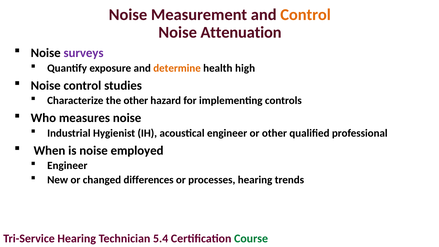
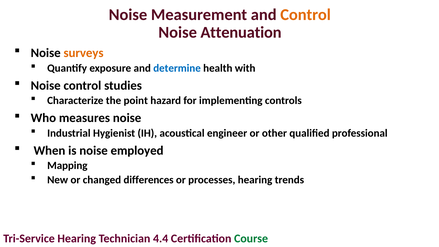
surveys colour: purple -> orange
determine colour: orange -> blue
high: high -> with
the other: other -> point
Engineer at (67, 166): Engineer -> Mapping
5.4: 5.4 -> 4.4
